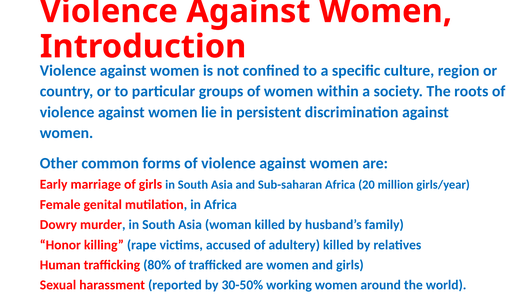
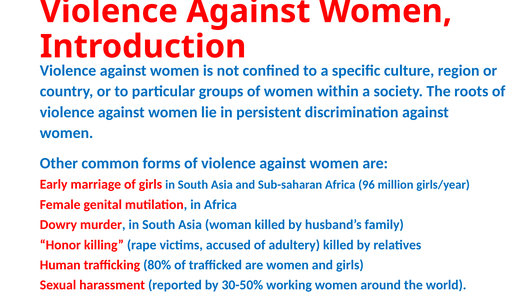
20: 20 -> 96
